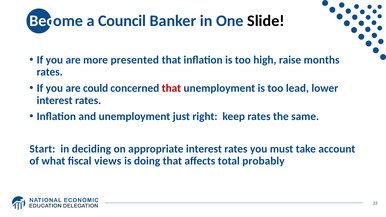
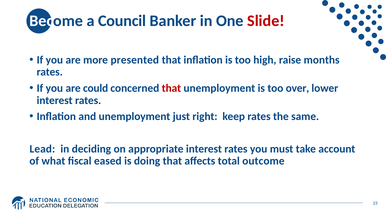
Slide colour: black -> red
lead: lead -> over
Start: Start -> Lead
views: views -> eased
probably: probably -> outcome
